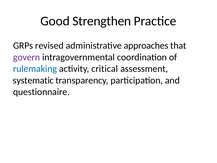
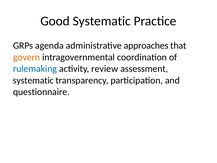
Good Strengthen: Strengthen -> Systematic
revised: revised -> agenda
govern colour: purple -> orange
critical: critical -> review
